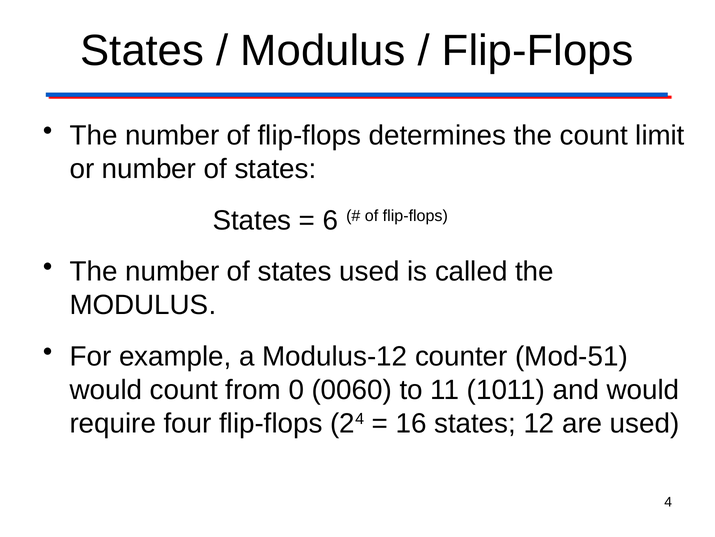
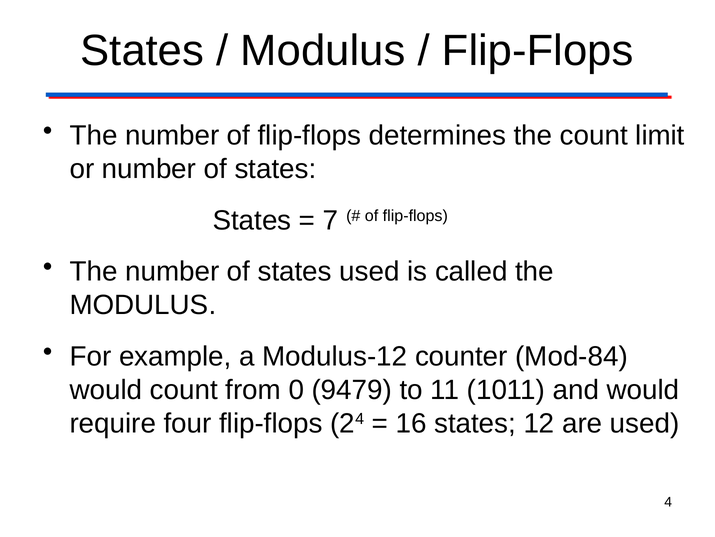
6: 6 -> 7
Mod-51: Mod-51 -> Mod-84
0060: 0060 -> 9479
